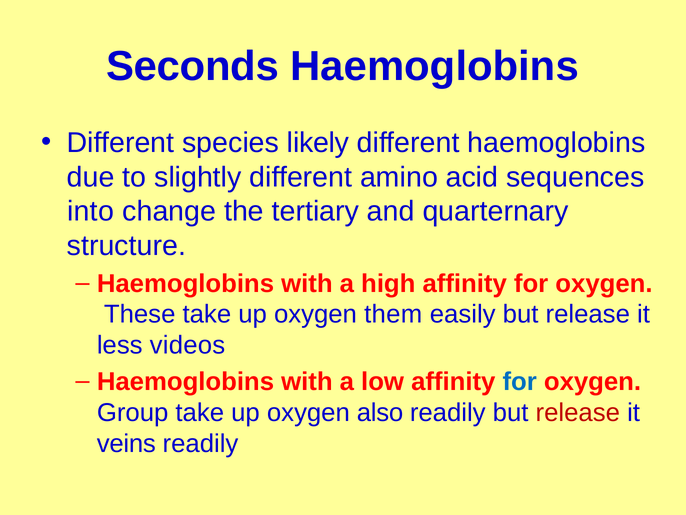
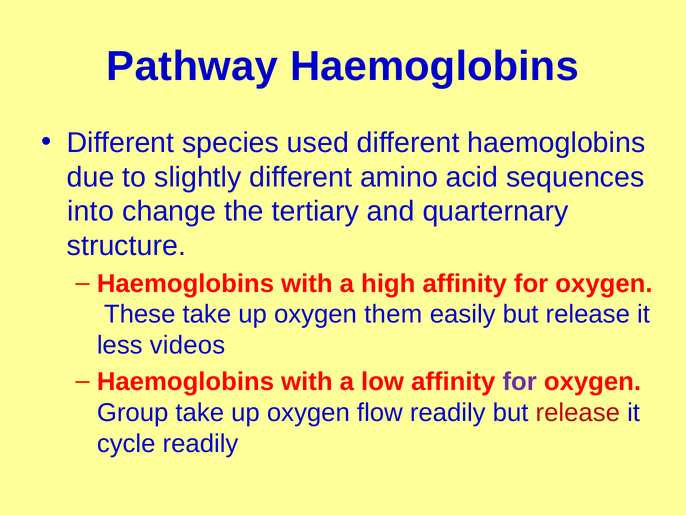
Seconds: Seconds -> Pathway
likely: likely -> used
for at (520, 381) colour: blue -> purple
also: also -> flow
veins: veins -> cycle
